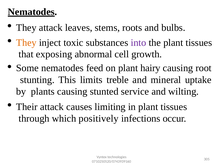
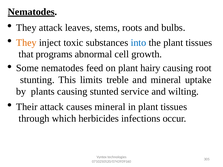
into colour: purple -> blue
exposing: exposing -> programs
causes limiting: limiting -> mineral
positively: positively -> herbicides
